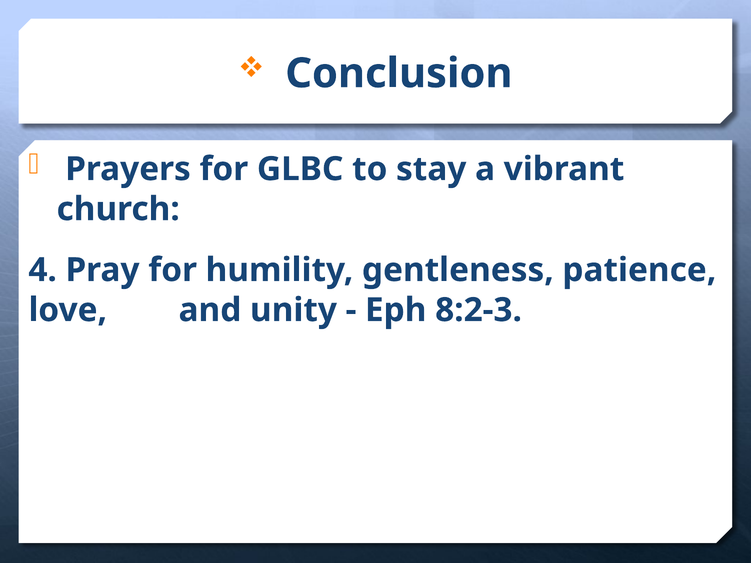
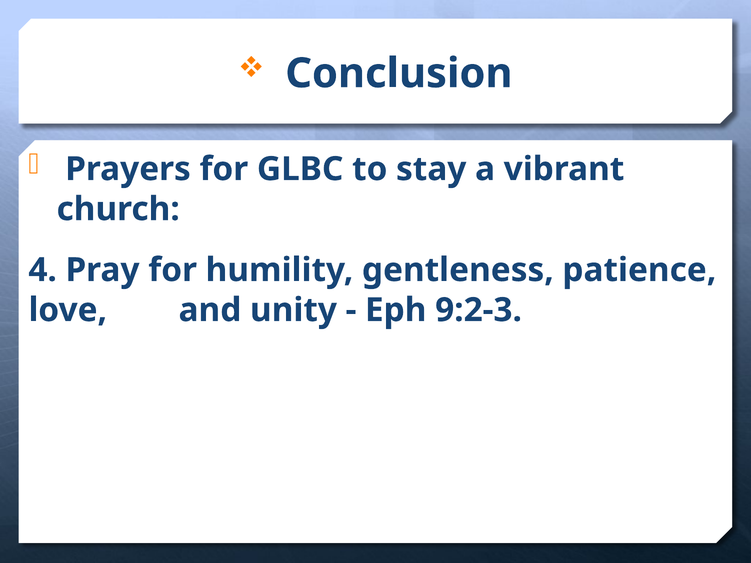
8:2-3: 8:2-3 -> 9:2-3
